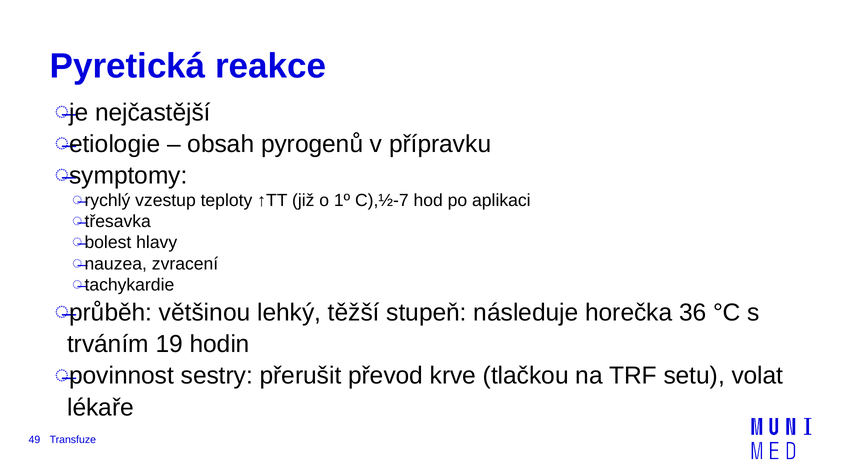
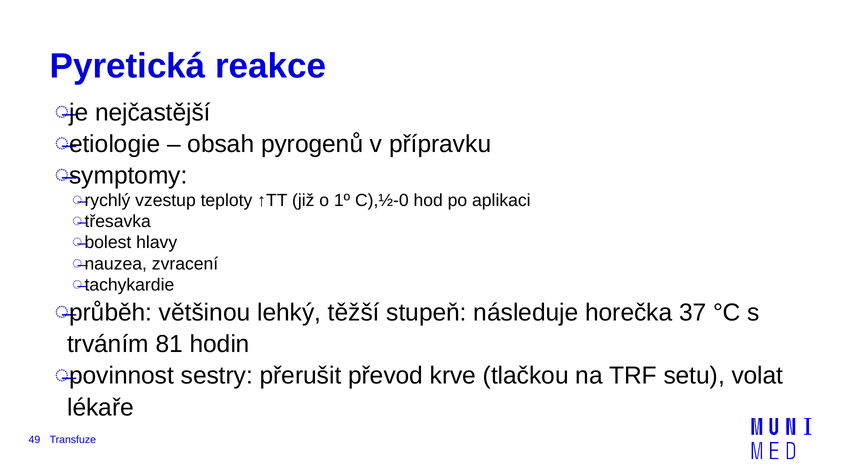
C),½-7: C),½-7 -> C),½-0
36: 36 -> 37
19: 19 -> 81
